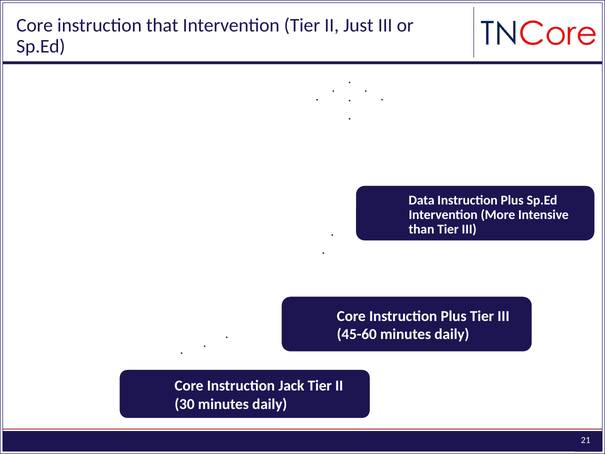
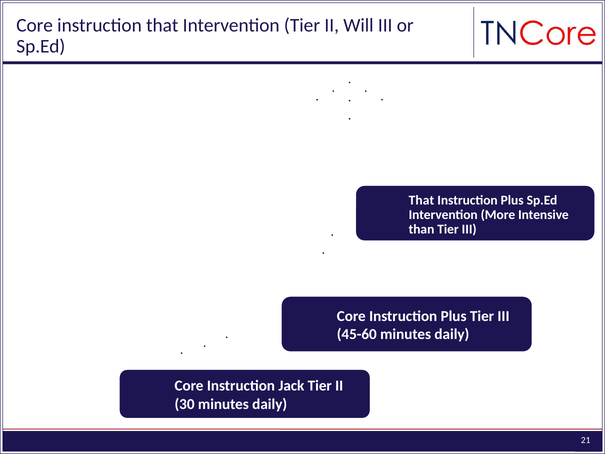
Just: Just -> Will
Data at (422, 200): Data -> That
